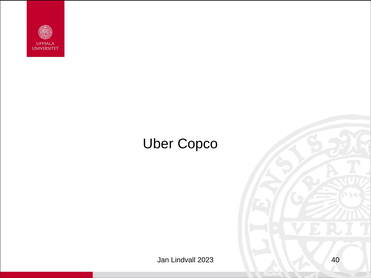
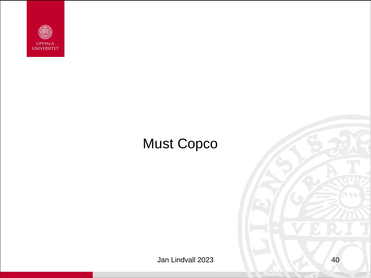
Uber: Uber -> Must
